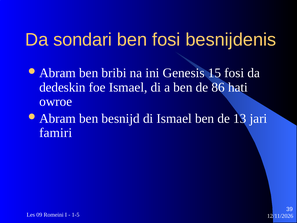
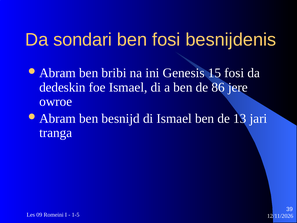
hati: hati -> jere
famiri: famiri -> tranga
